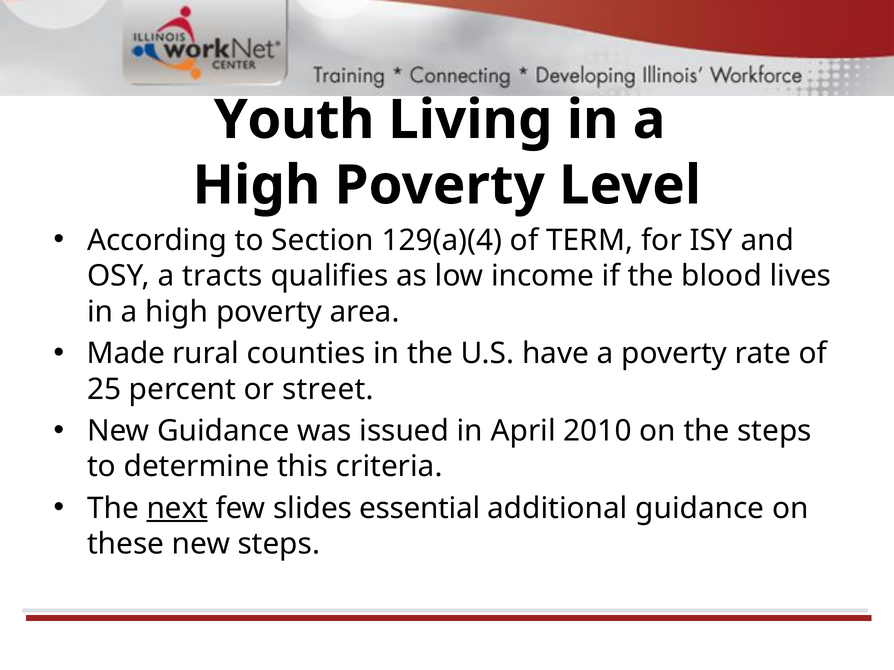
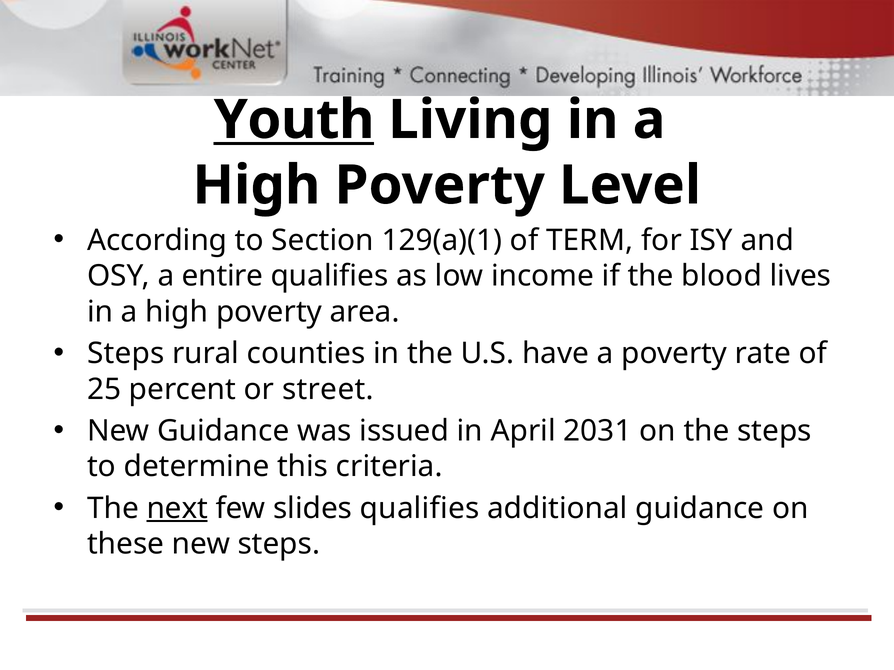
Youth underline: none -> present
129(a)(4: 129(a)(4 -> 129(a)(1
tracts: tracts -> entire
Made at (126, 354): Made -> Steps
2010: 2010 -> 2031
slides essential: essential -> qualifies
